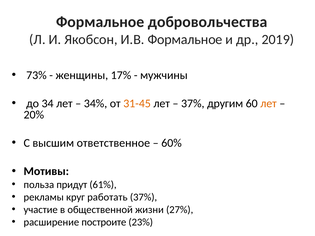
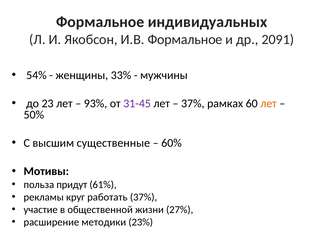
добровольчества: добровольчества -> индивидуальных
2019: 2019 -> 2091
73%: 73% -> 54%
17%: 17% -> 33%
34: 34 -> 23
34%: 34% -> 93%
31-45 colour: orange -> purple
другим: другим -> рамках
20%: 20% -> 50%
ответственное: ответственное -> существенные
построите: построите -> методики
